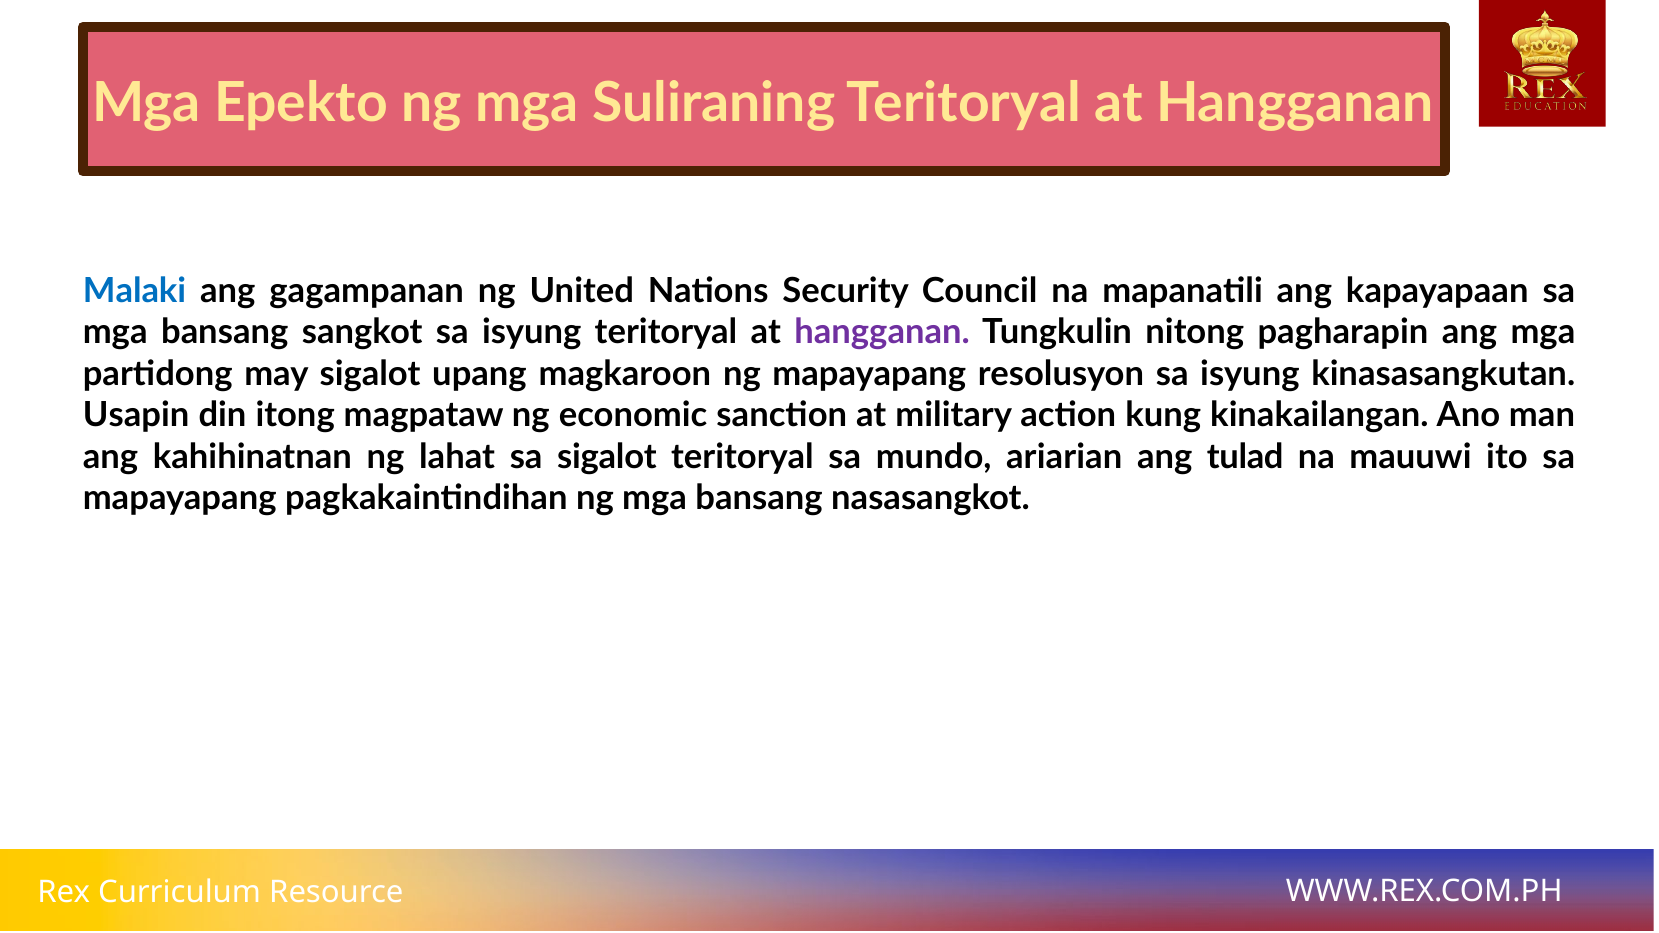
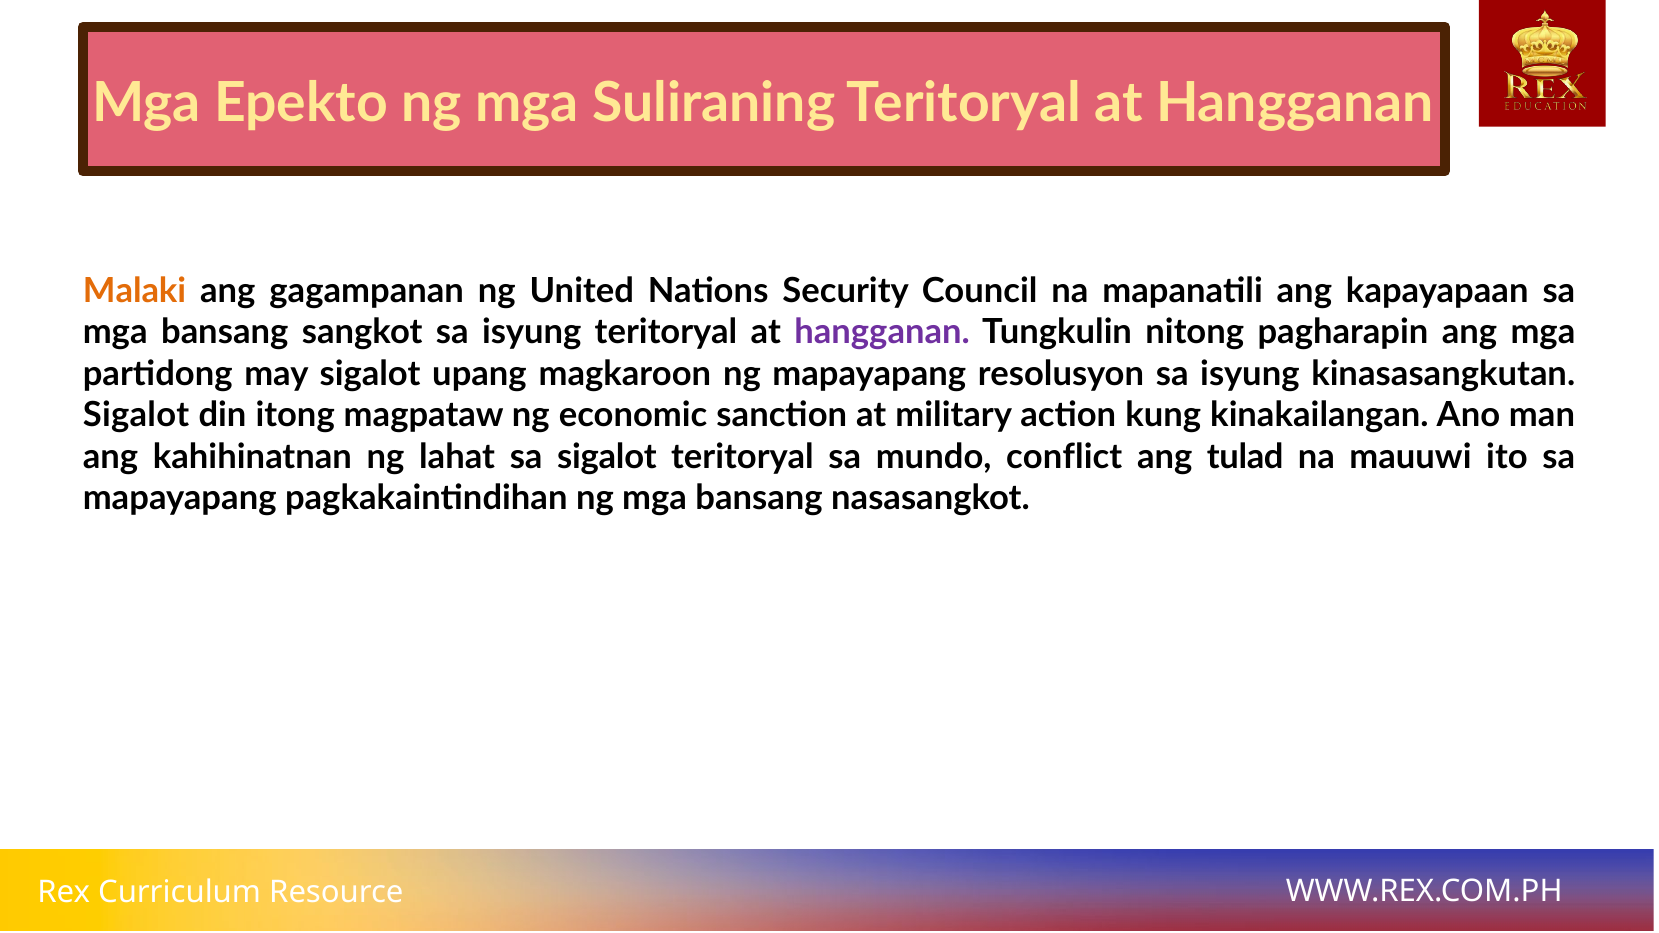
Malaki colour: blue -> orange
Usapin at (136, 416): Usapin -> Sigalot
ariarian: ariarian -> conflict
